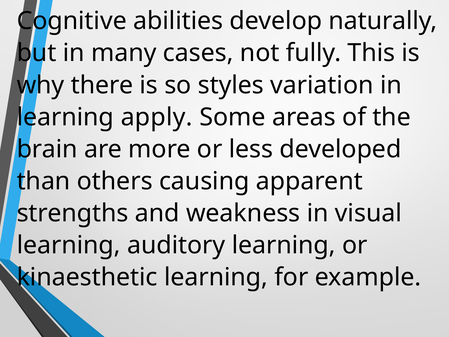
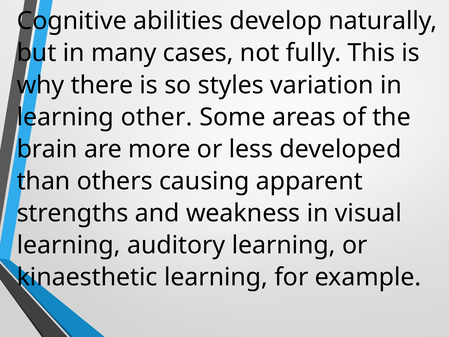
apply: apply -> other
